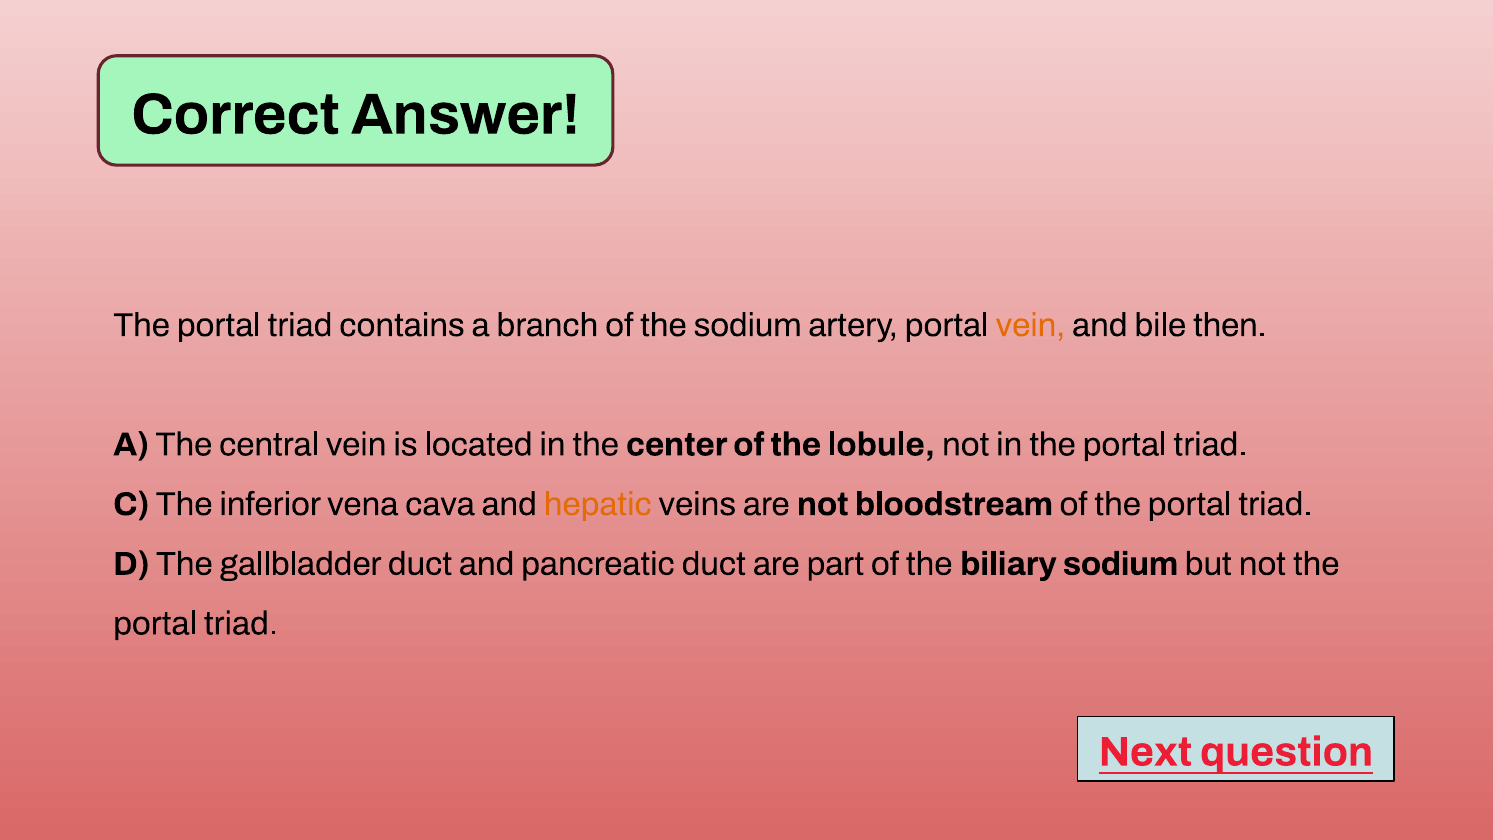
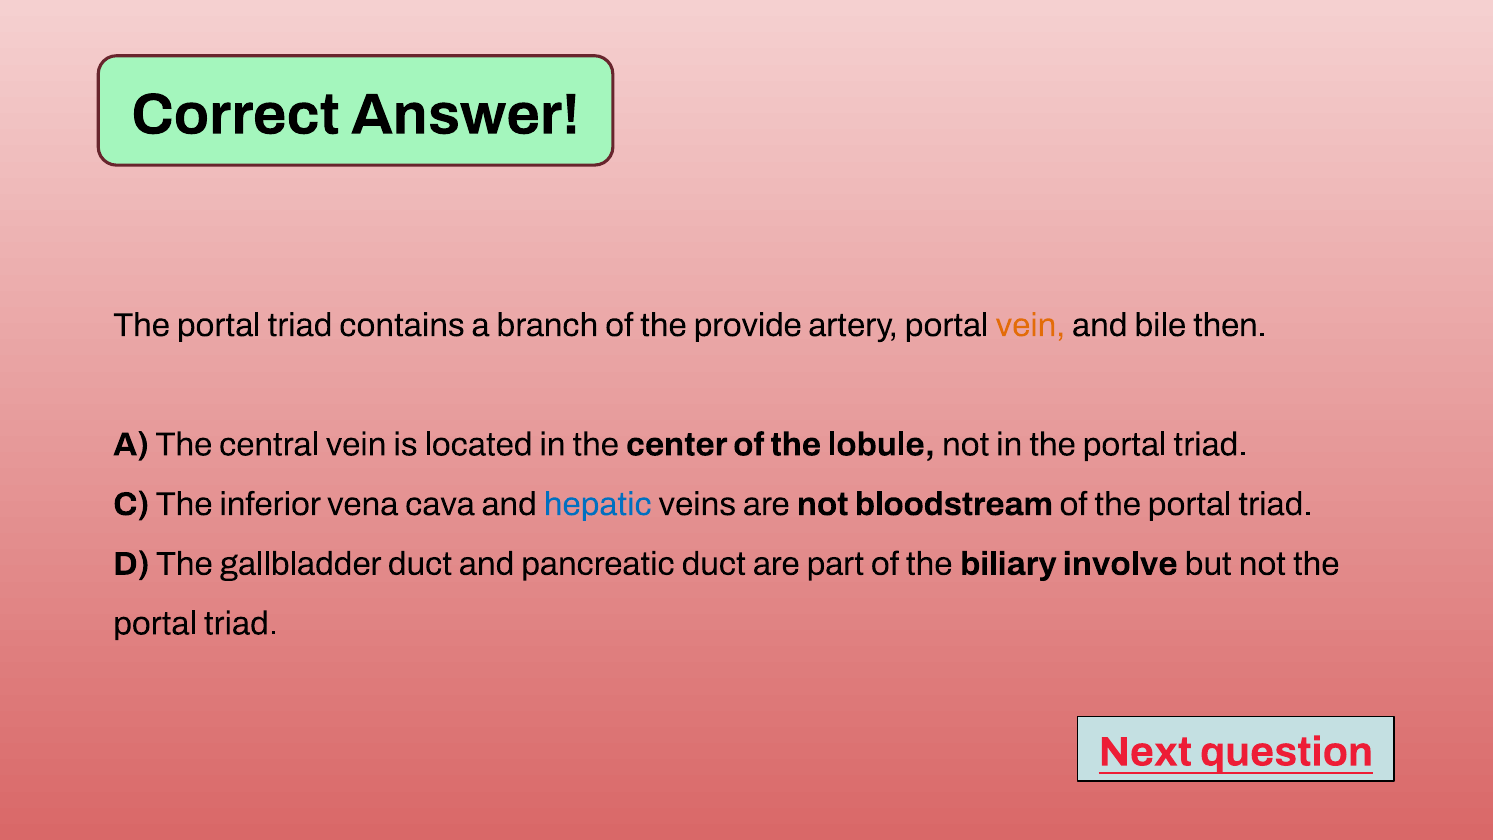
the sodium: sodium -> provide
hepatic colour: orange -> blue
biliary sodium: sodium -> involve
